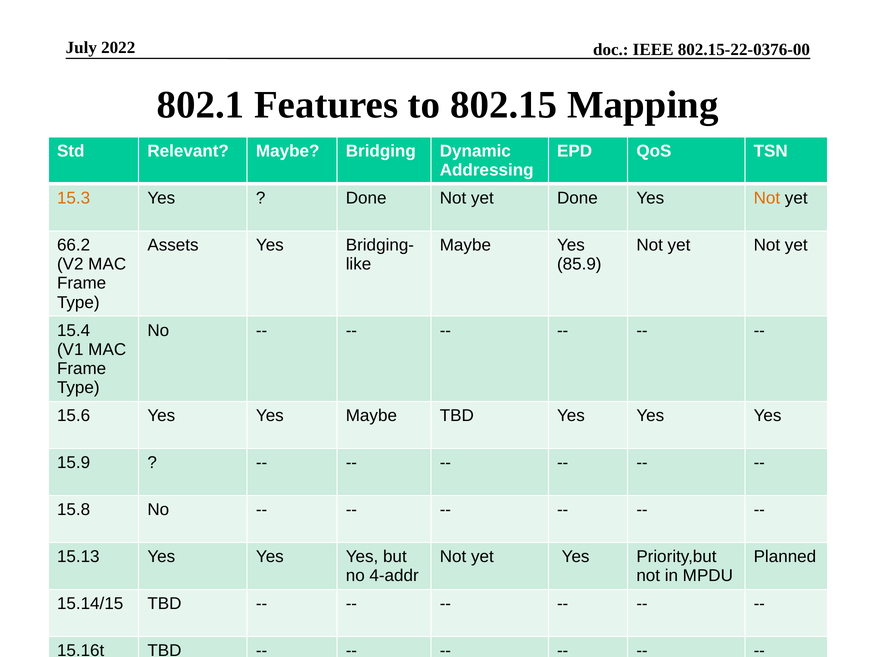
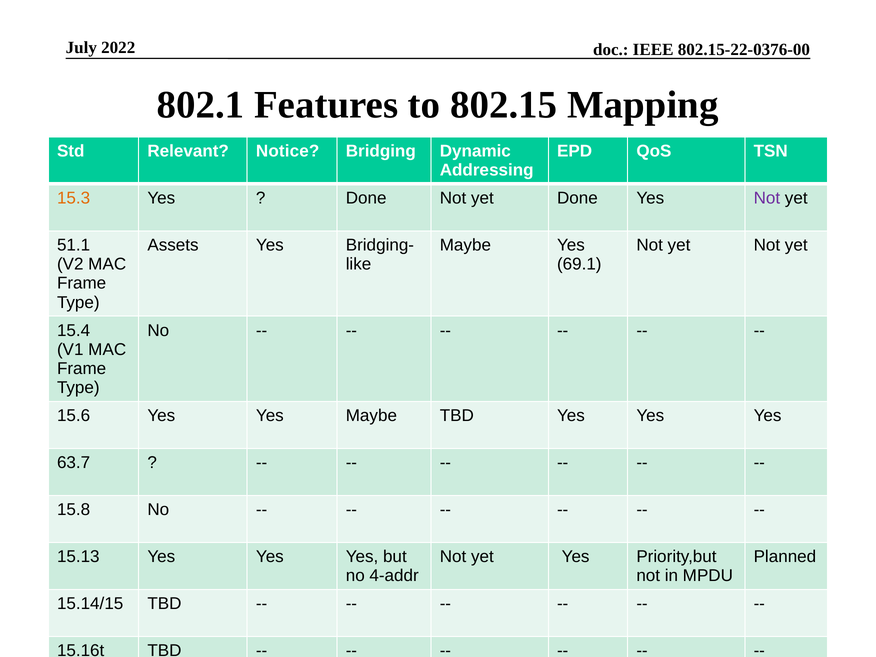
Relevant Maybe: Maybe -> Notice
Not at (767, 198) colour: orange -> purple
66.2: 66.2 -> 51.1
85.9: 85.9 -> 69.1
15.9: 15.9 -> 63.7
